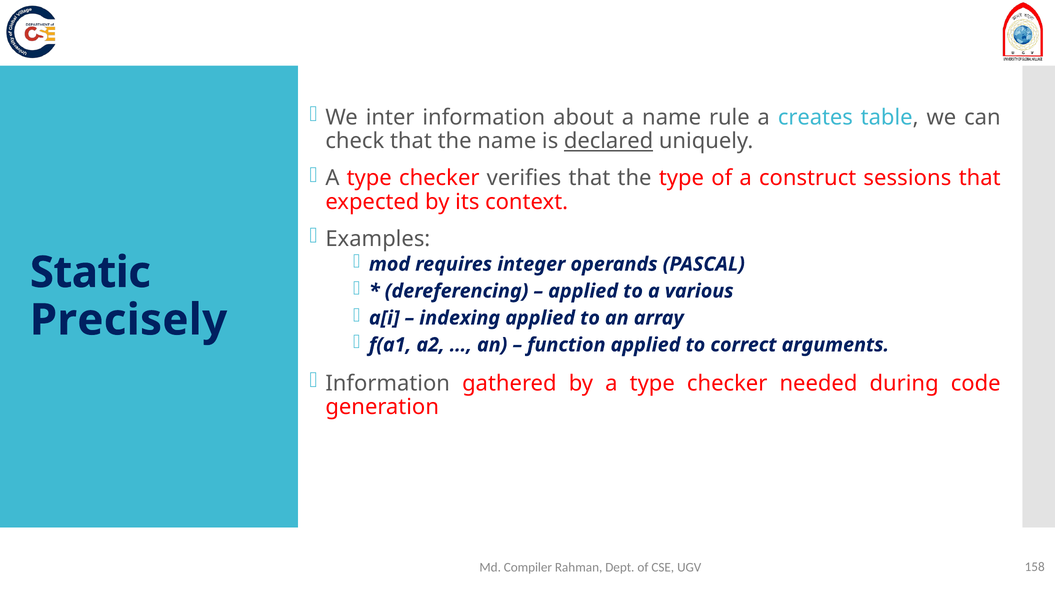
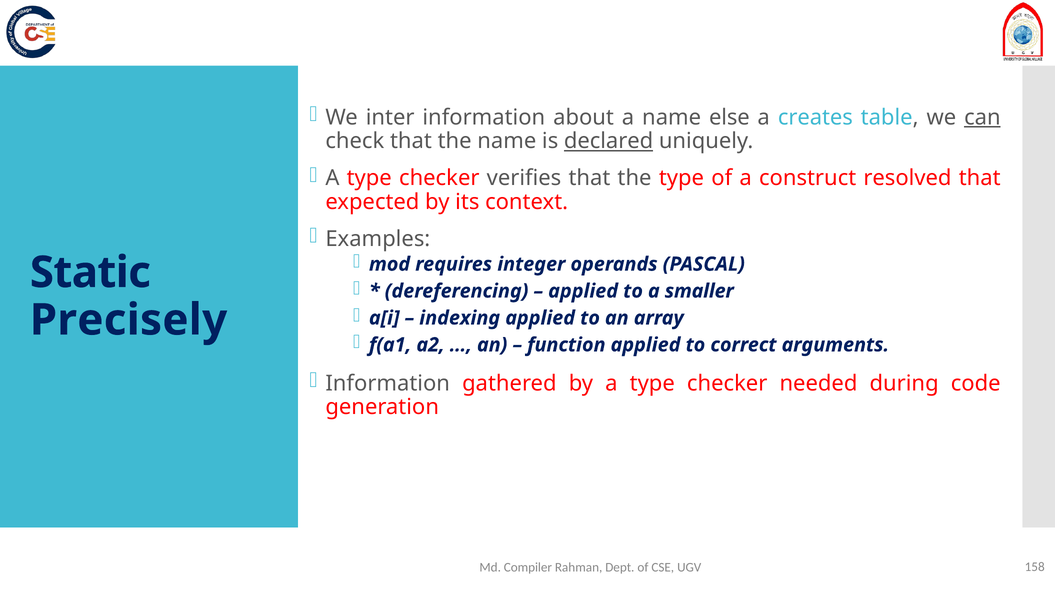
rule: rule -> else
can underline: none -> present
sessions: sessions -> resolved
various: various -> smaller
